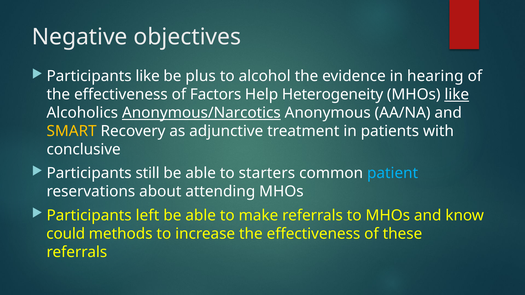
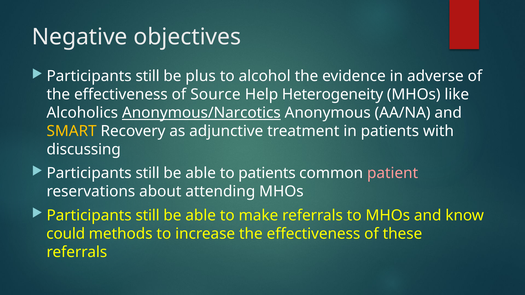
like at (148, 76): like -> still
hearing: hearing -> adverse
Factors: Factors -> Source
like at (457, 95) underline: present -> none
conclusive: conclusive -> discussing
to starters: starters -> patients
patient colour: light blue -> pink
left at (147, 216): left -> still
